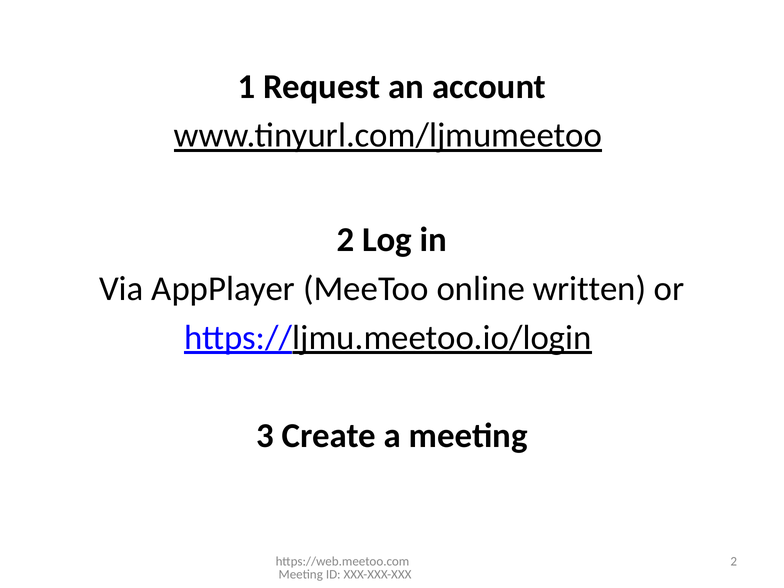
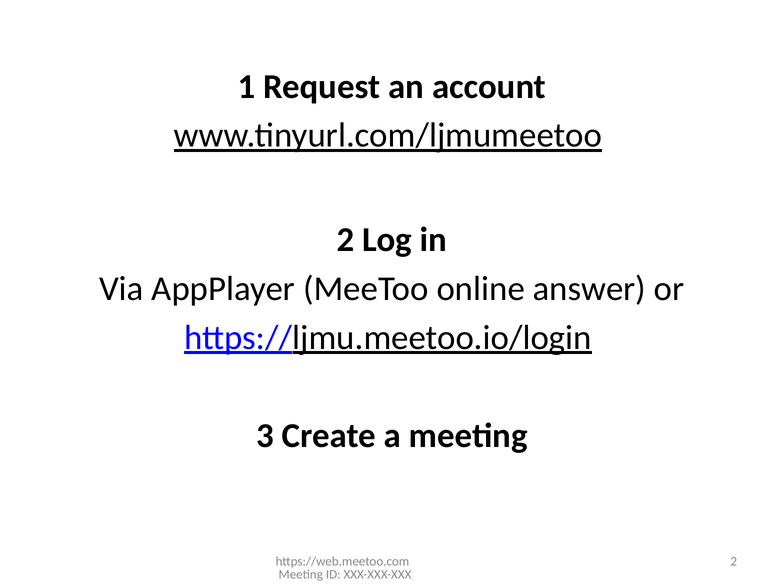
written: written -> answer
